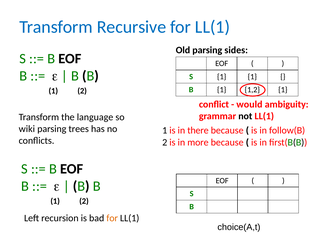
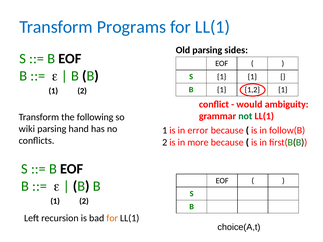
Recursive: Recursive -> Programs
not colour: black -> green
language: language -> following
trees: trees -> hand
there: there -> error
